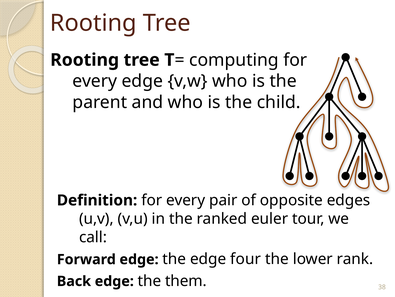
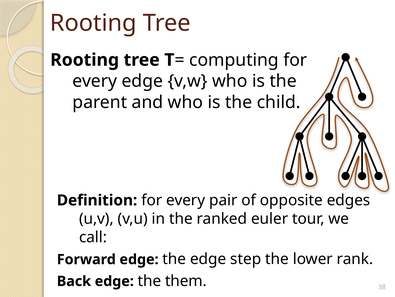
four: four -> step
